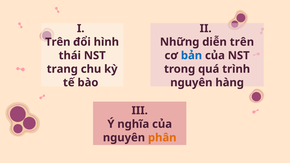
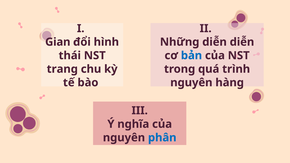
Trên at (58, 42): Trên -> Gian
diễn trên: trên -> diễn
phân colour: orange -> blue
